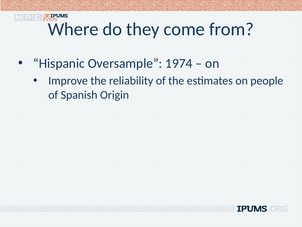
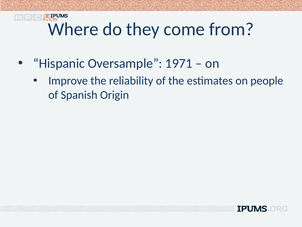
1974: 1974 -> 1971
